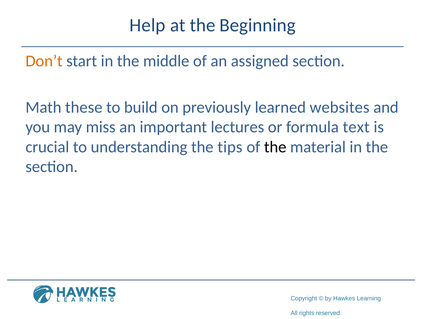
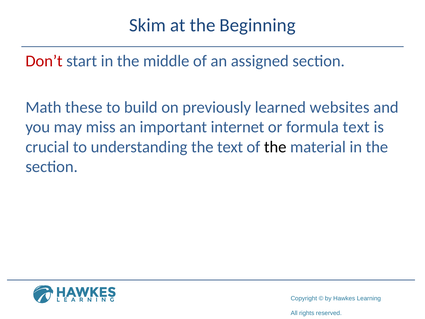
Help: Help -> Skim
Don’t colour: orange -> red
lectures: lectures -> internet
the tips: tips -> text
